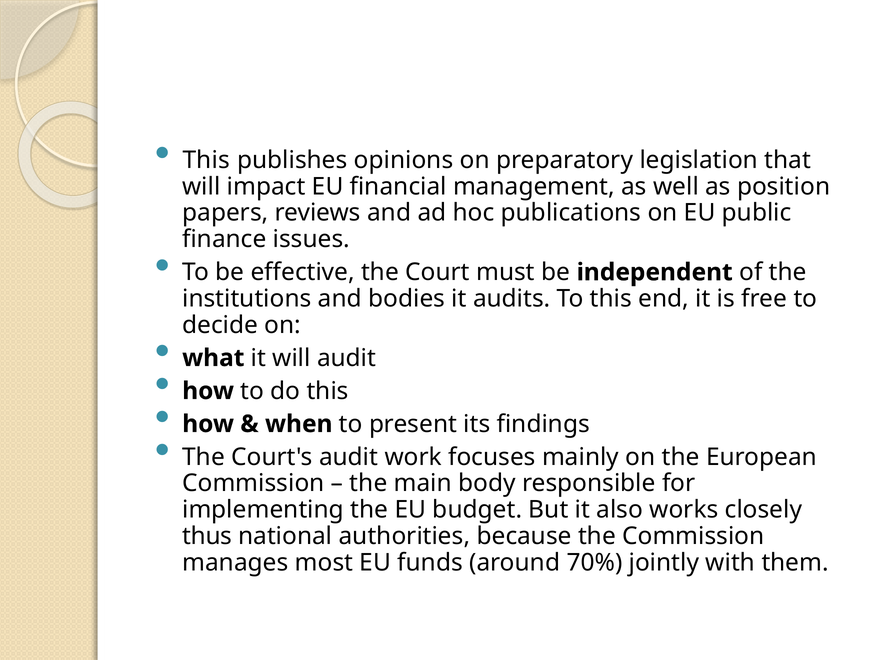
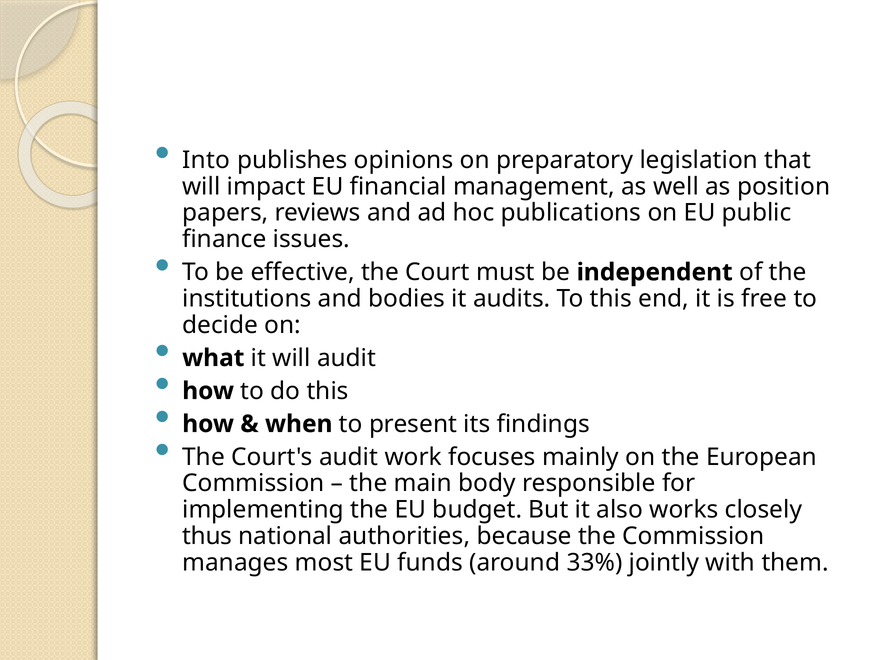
This at (206, 160): This -> Into
70%: 70% -> 33%
